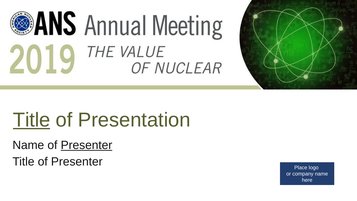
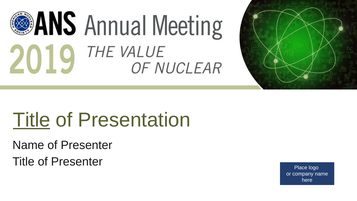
Presenter at (87, 145) underline: present -> none
